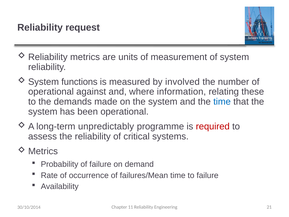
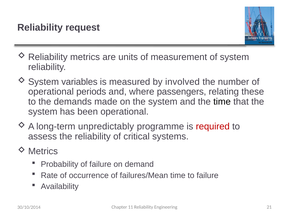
functions: functions -> variables
against: against -> periods
information: information -> passengers
time at (222, 102) colour: blue -> black
